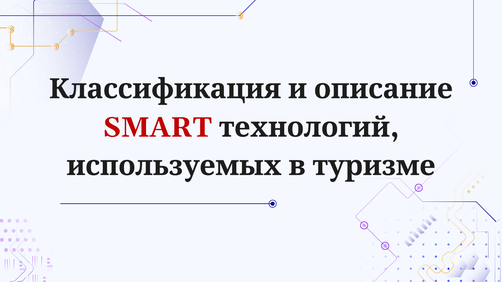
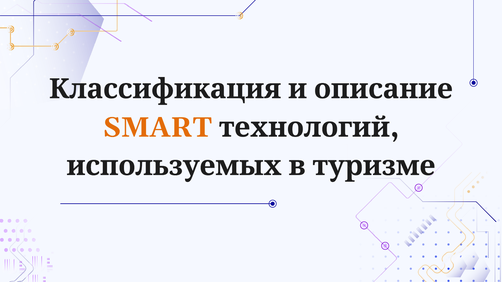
SMART colour: red -> orange
